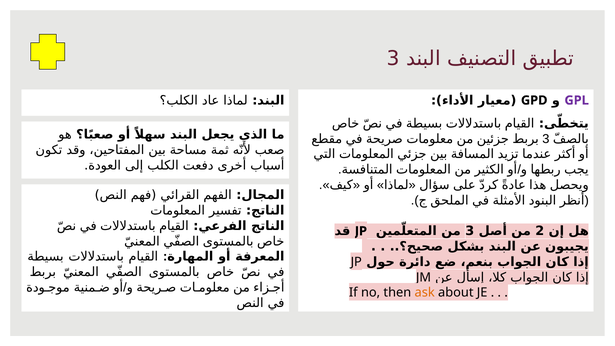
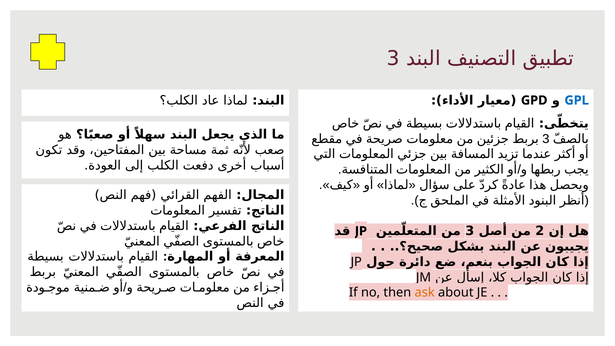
GPL colour: purple -> blue
